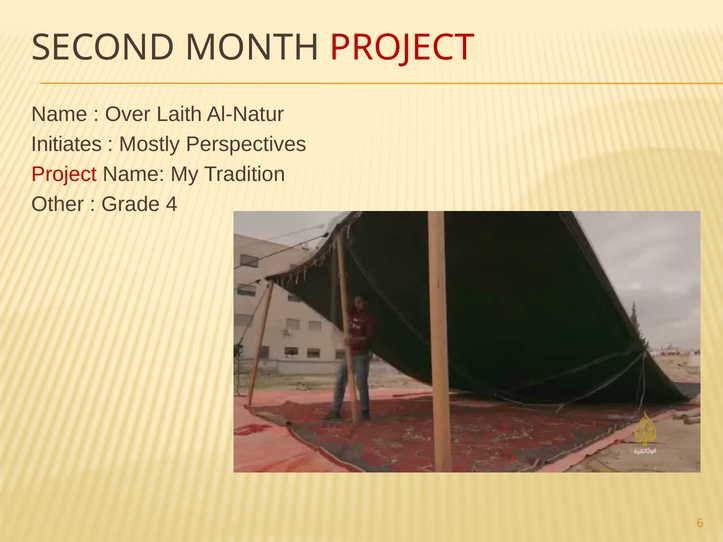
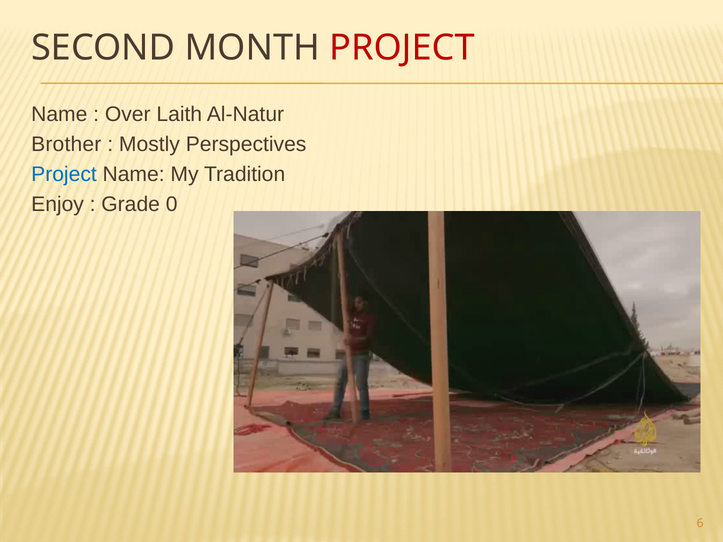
Initiates: Initiates -> Brother
Project at (64, 174) colour: red -> blue
Other: Other -> Enjoy
4: 4 -> 0
